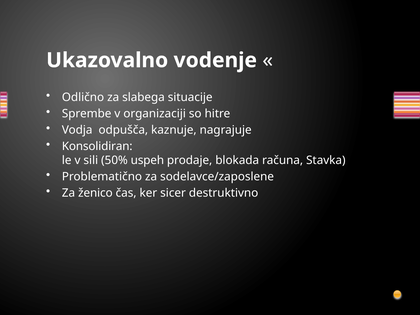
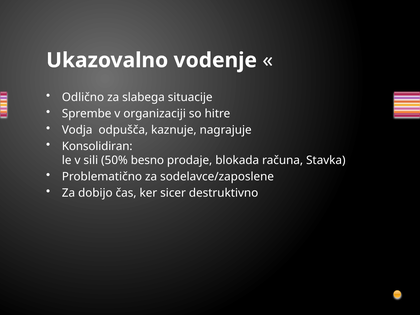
uspeh: uspeh -> besno
ženico: ženico -> dobijo
